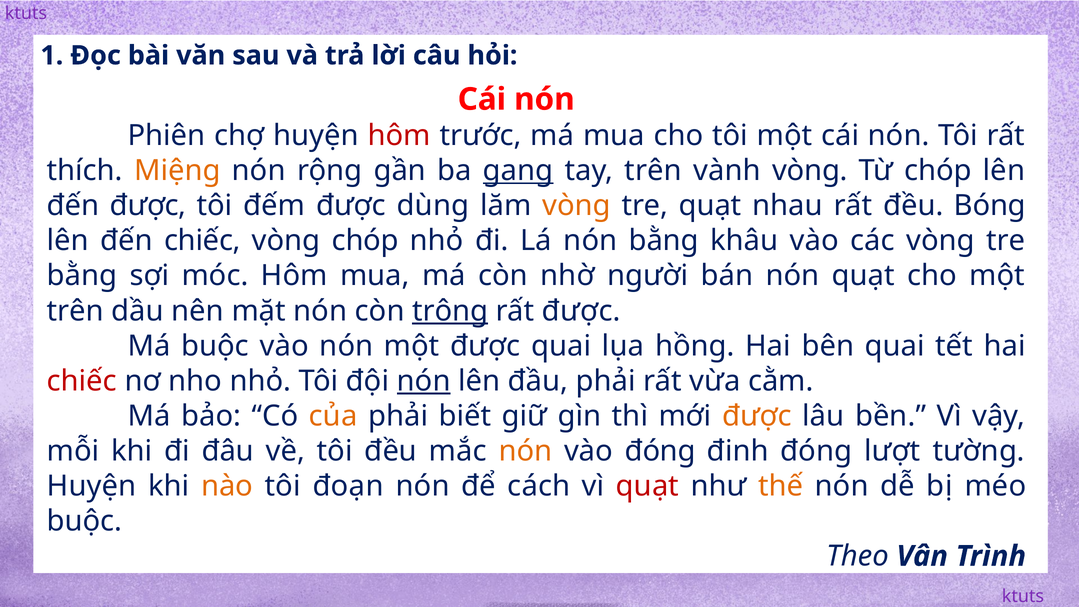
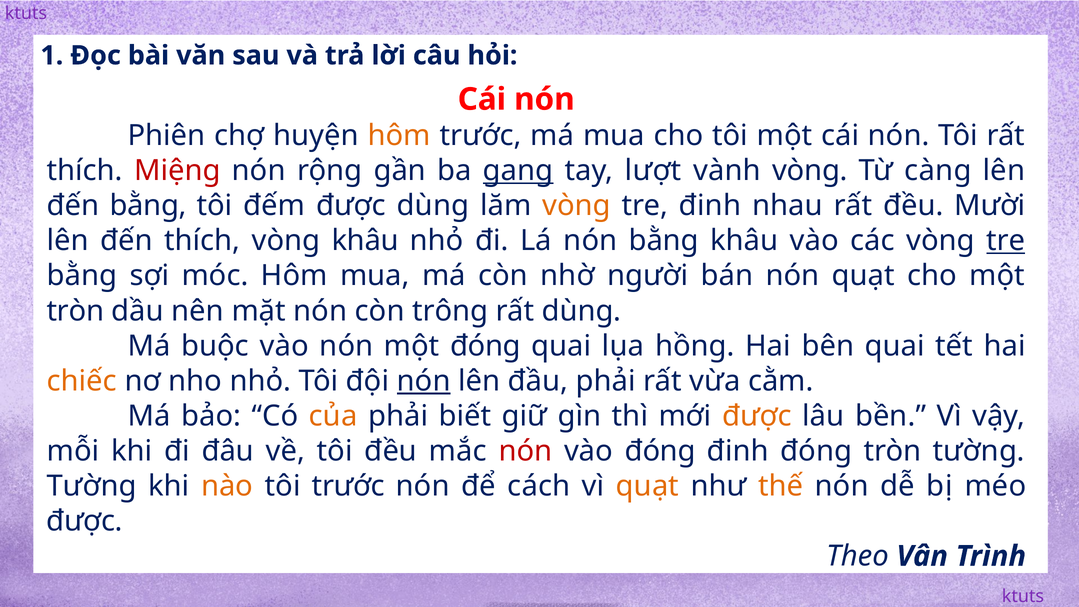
hôm at (399, 136) colour: red -> orange
Miệng colour: orange -> red
tay trên: trên -> lượt
Từ chóp: chóp -> càng
đến được: được -> bằng
tre quạt: quạt -> đinh
Bóng: Bóng -> Mười
đến chiếc: chiếc -> thích
vòng chóp: chóp -> khâu
tre at (1006, 241) underline: none -> present
trên at (75, 311): trên -> tròn
trông underline: present -> none
rất được: được -> dùng
một được: được -> đóng
chiếc at (82, 381) colour: red -> orange
nón at (525, 451) colour: orange -> red
đóng lượt: lượt -> tròn
Huyện at (92, 486): Huyện -> Tường
tôi đoạn: đoạn -> trước
quạt at (647, 486) colour: red -> orange
buộc at (84, 521): buộc -> được
